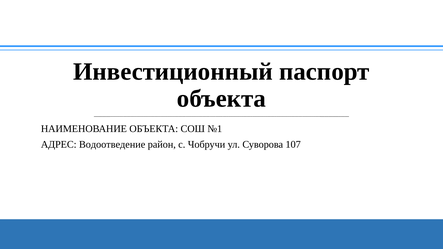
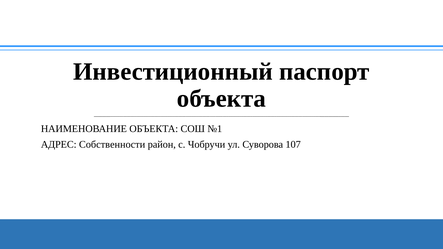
Водоотведение: Водоотведение -> Собственности
